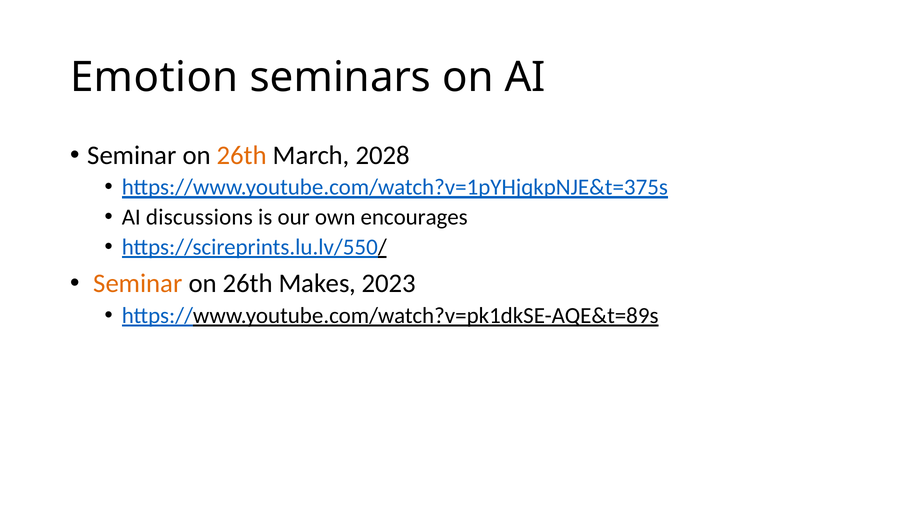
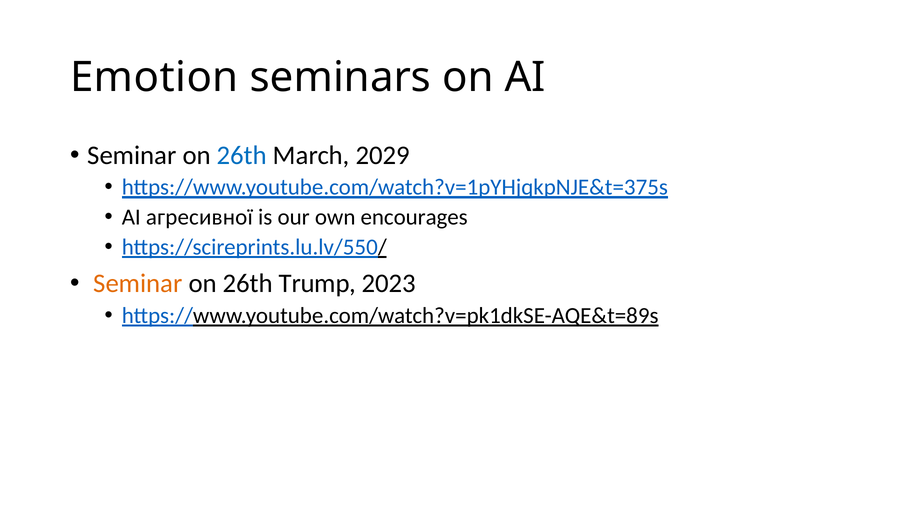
26th at (242, 155) colour: orange -> blue
2028: 2028 -> 2029
discussions: discussions -> агресивної
Makes: Makes -> Trump
